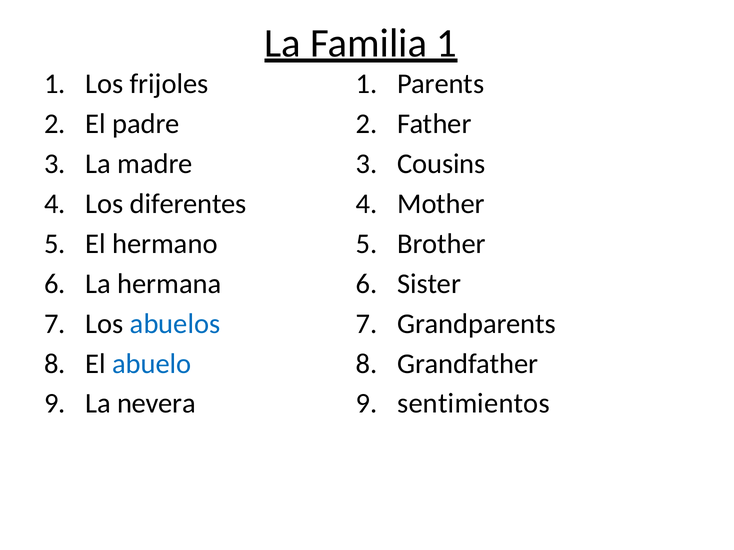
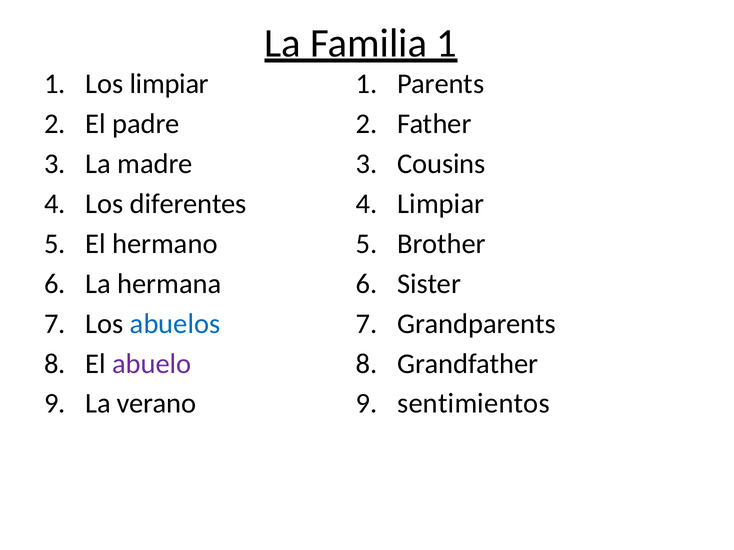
Los frijoles: frijoles -> limpiar
Mother at (441, 204): Mother -> Limpiar
abuelo colour: blue -> purple
nevera: nevera -> verano
